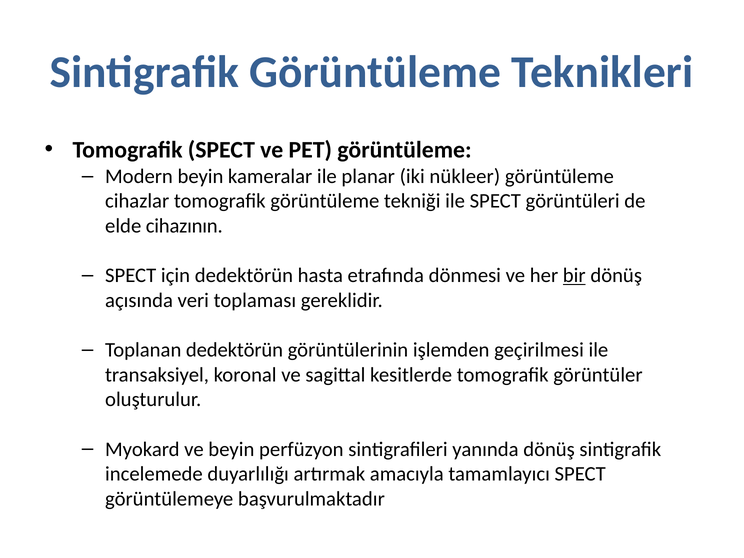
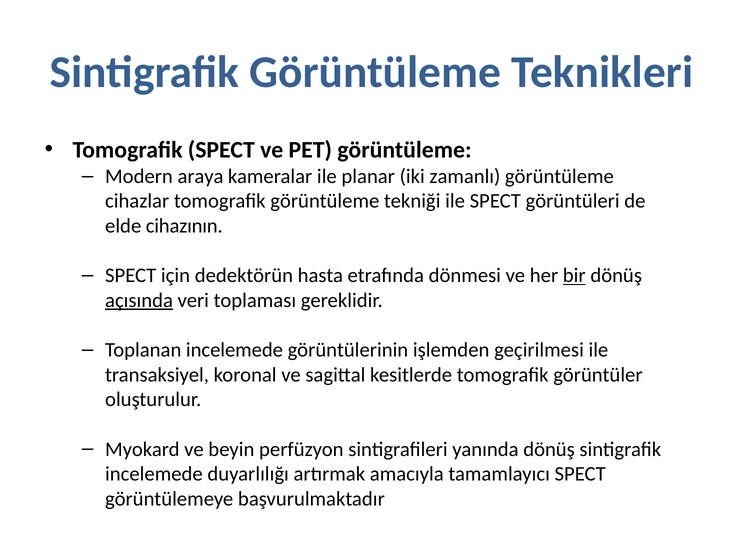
Modern beyin: beyin -> araya
nükleer: nükleer -> zamanlı
açısında underline: none -> present
Toplanan dedektörün: dedektörün -> incelemede
